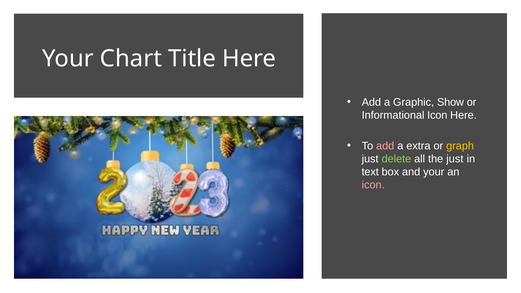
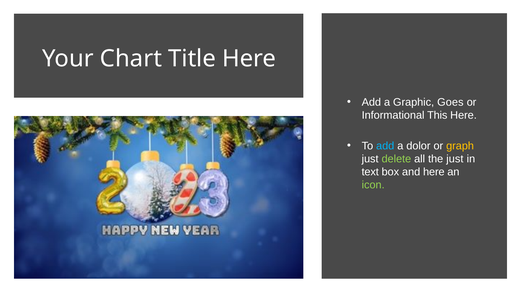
Show: Show -> Goes
Informational Icon: Icon -> This
add at (385, 146) colour: pink -> light blue
extra: extra -> dolor
and your: your -> here
icon at (373, 185) colour: pink -> light green
